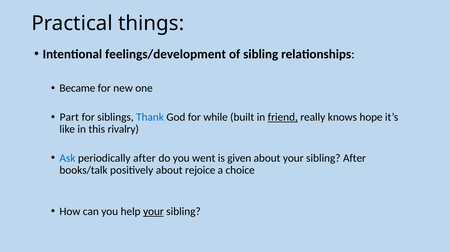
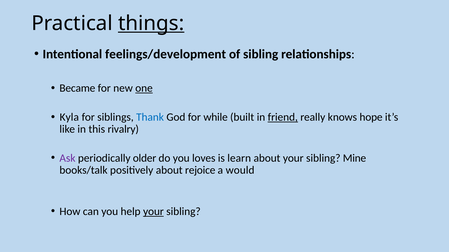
things underline: none -> present
one underline: none -> present
Part: Part -> Kyla
Ask colour: blue -> purple
periodically after: after -> older
went: went -> loves
given: given -> learn
sibling After: After -> Mine
choice: choice -> would
